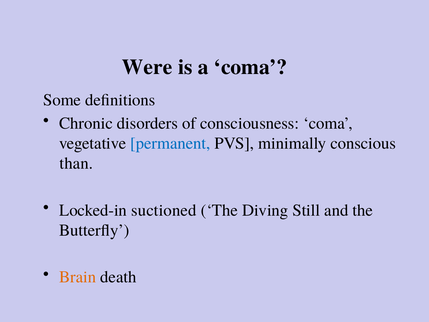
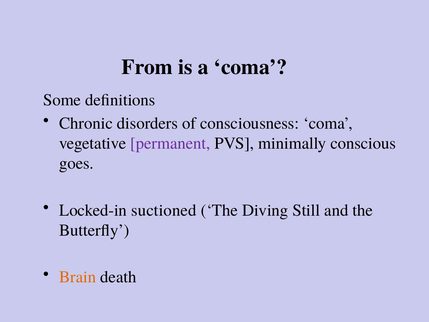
Were: Were -> From
permanent colour: blue -> purple
than: than -> goes
